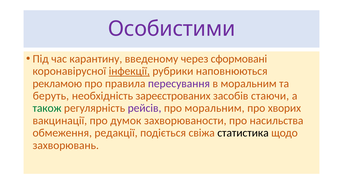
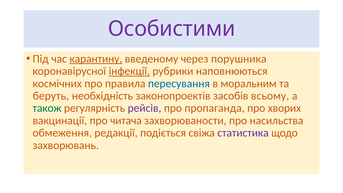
карантину underline: none -> present
сформовані: сформовані -> порушника
рекламою: рекламою -> космічних
пересування colour: purple -> blue
зареєстрованих: зареєстрованих -> законопроектів
стаючи: стаючи -> всьому
про моральним: моральним -> пропаганда
думок: думок -> читача
статистика colour: black -> purple
